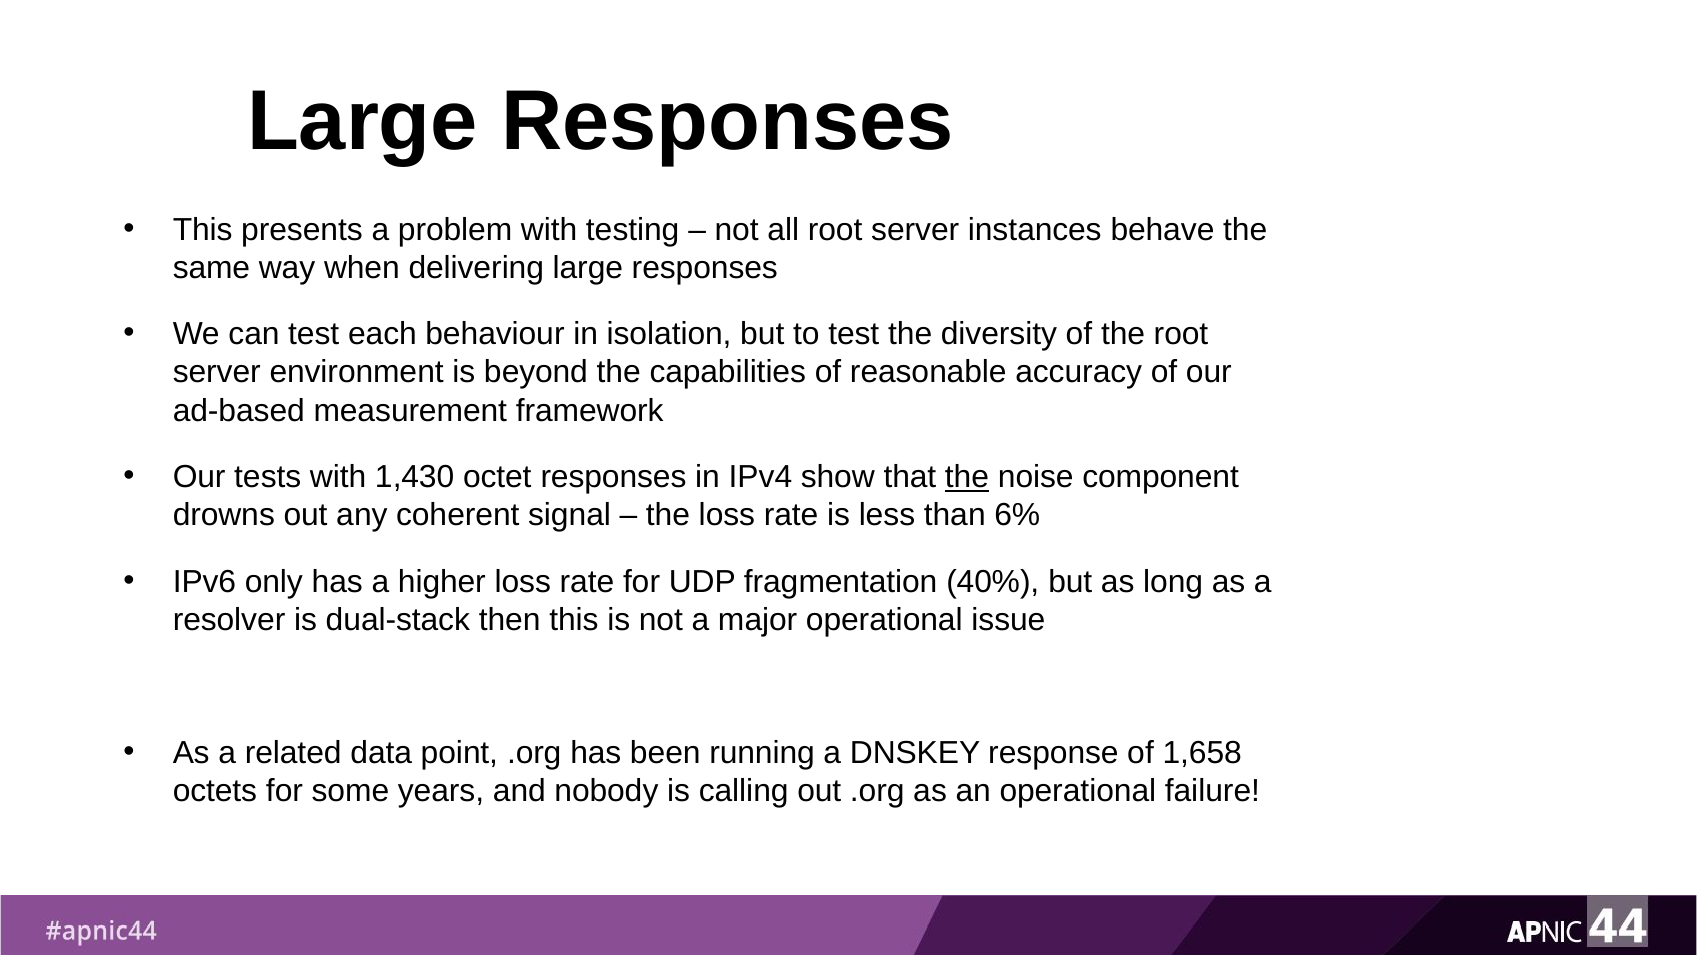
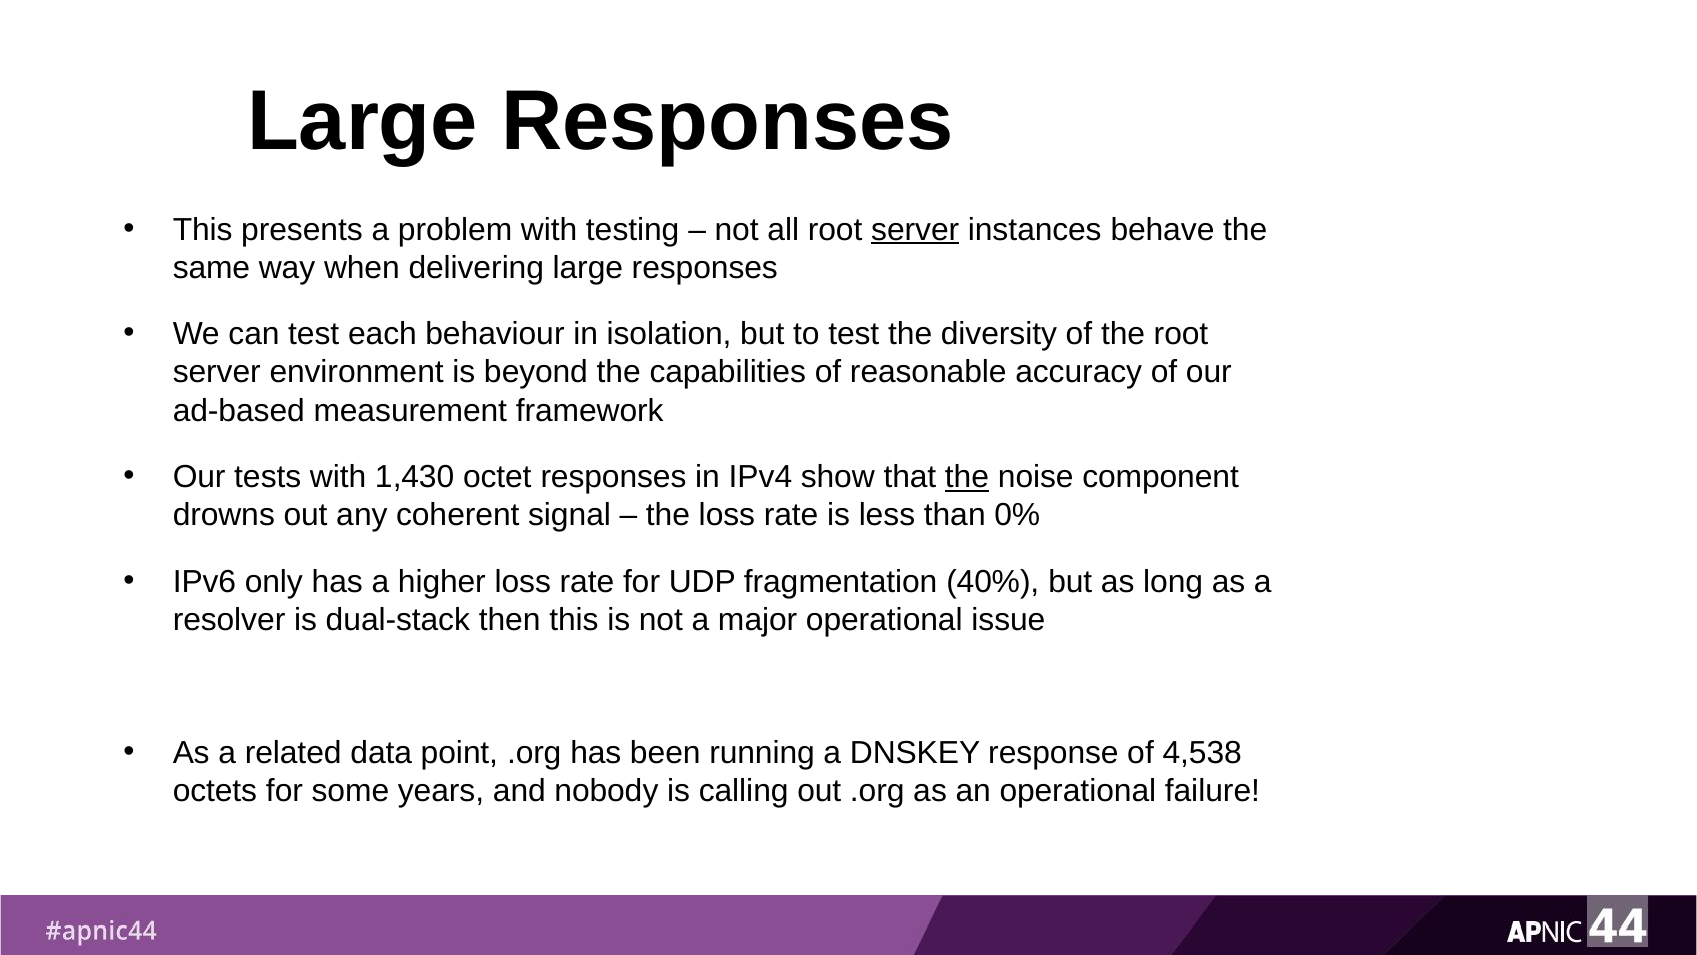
server at (915, 230) underline: none -> present
6%: 6% -> 0%
1,658: 1,658 -> 4,538
